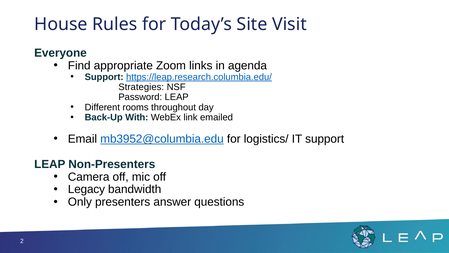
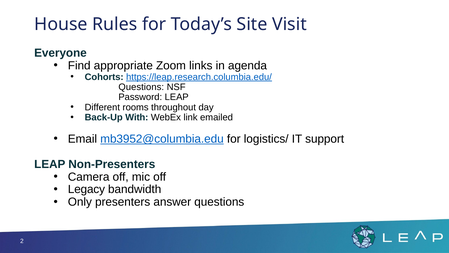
Support at (104, 77): Support -> Cohorts
Strategies at (141, 87): Strategies -> Questions
